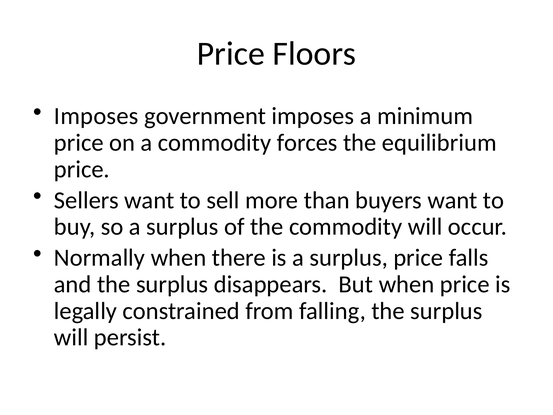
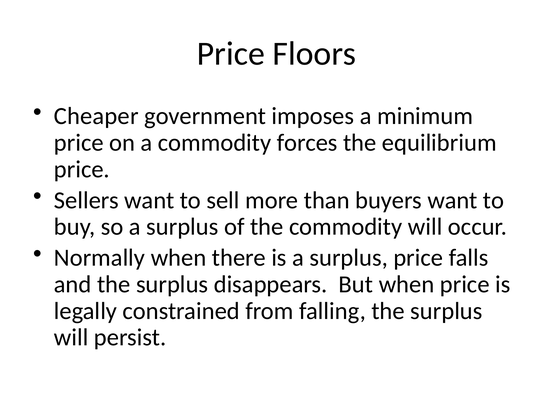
Imposes at (96, 116): Imposes -> Cheaper
